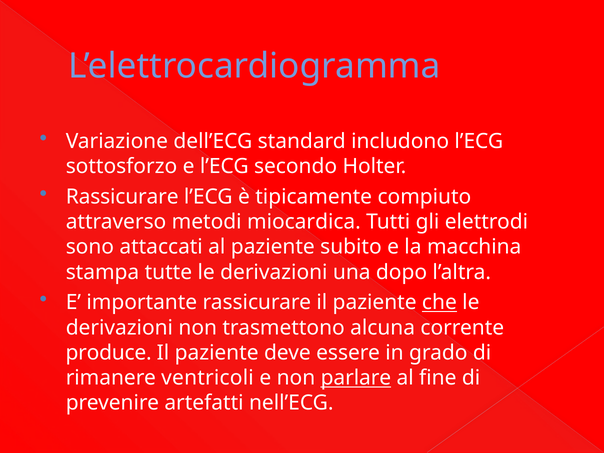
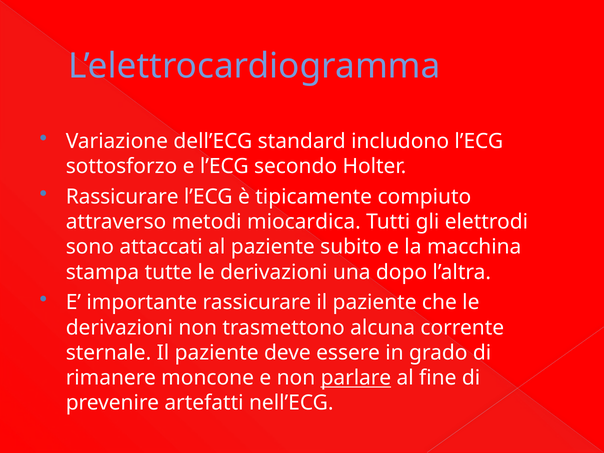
che underline: present -> none
produce: produce -> sternale
ventricoli: ventricoli -> moncone
